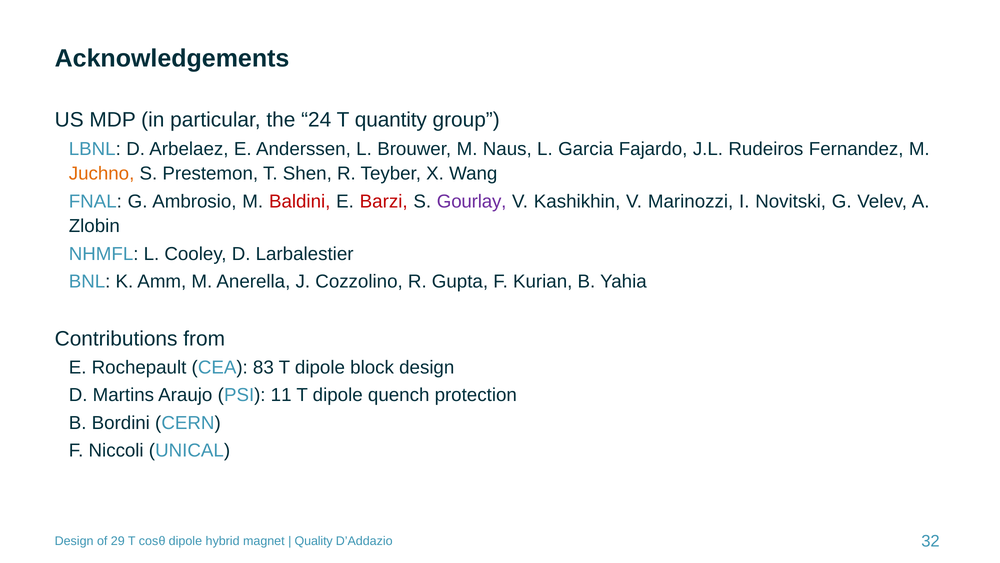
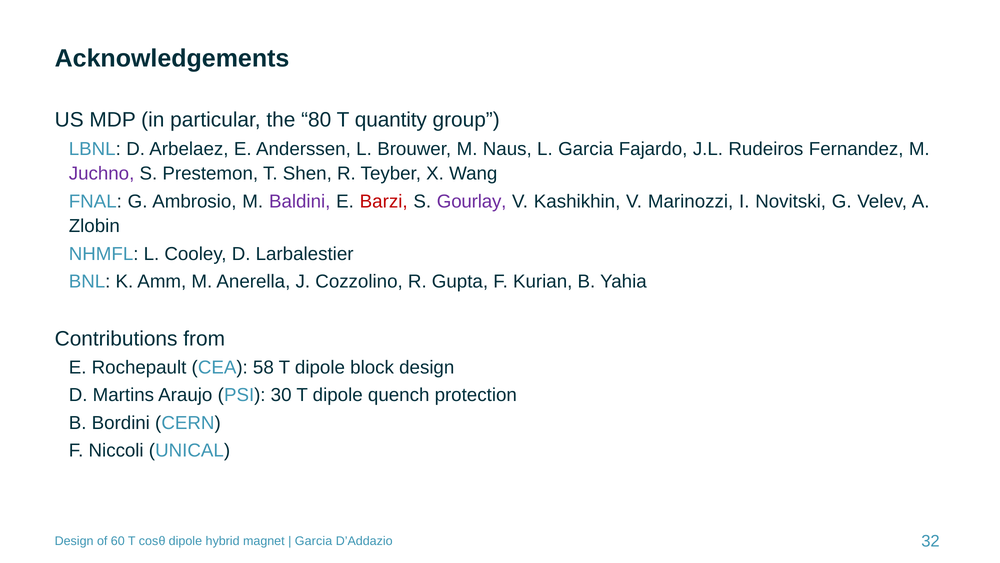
24: 24 -> 80
Juchno colour: orange -> purple
Baldini colour: red -> purple
83: 83 -> 58
11: 11 -> 30
29: 29 -> 60
Quality at (314, 541): Quality -> Garcia
